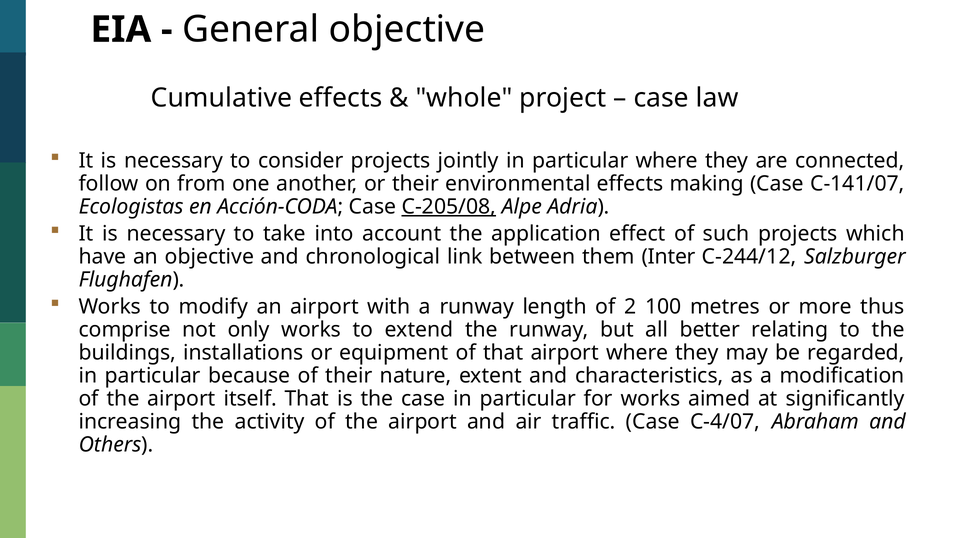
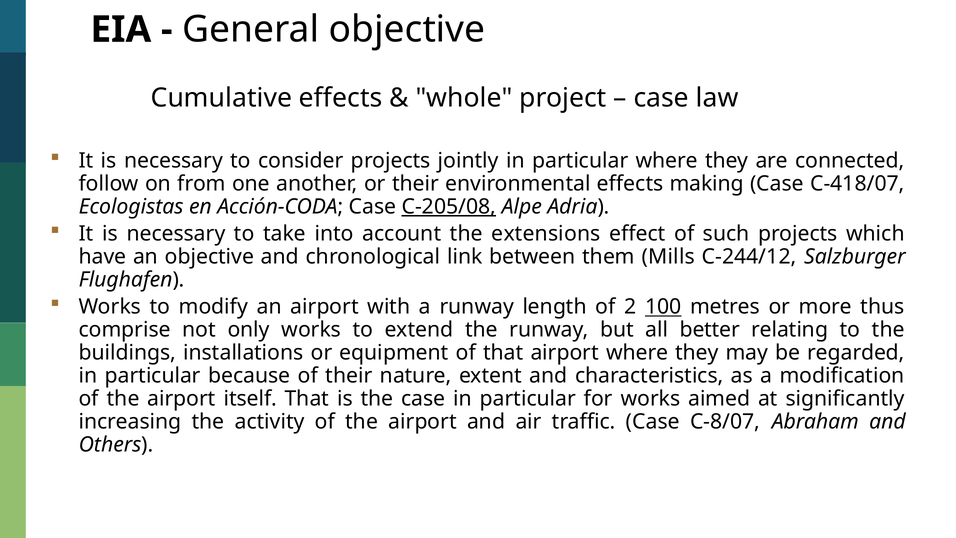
C-141/07: C-141/07 -> C-418/07
application: application -> extensions
Inter: Inter -> Mills
100 underline: none -> present
C-4/07: C-4/07 -> C-8/07
